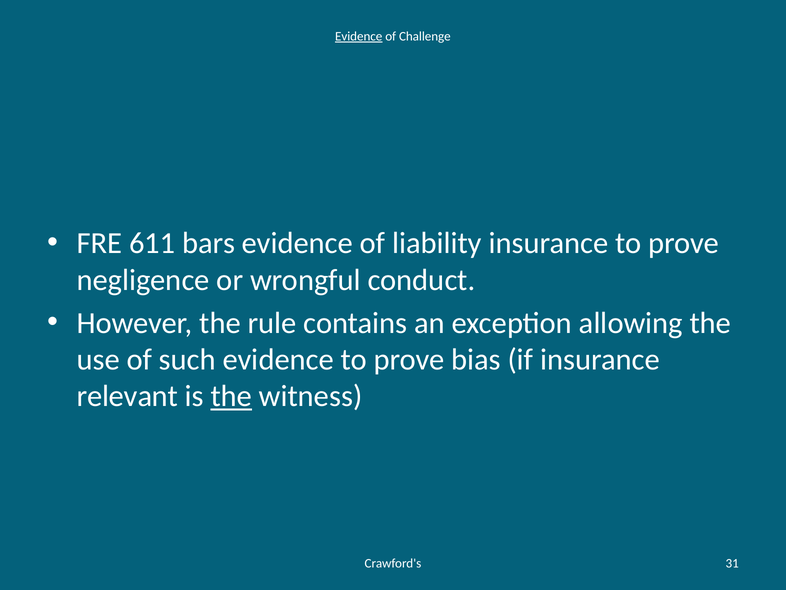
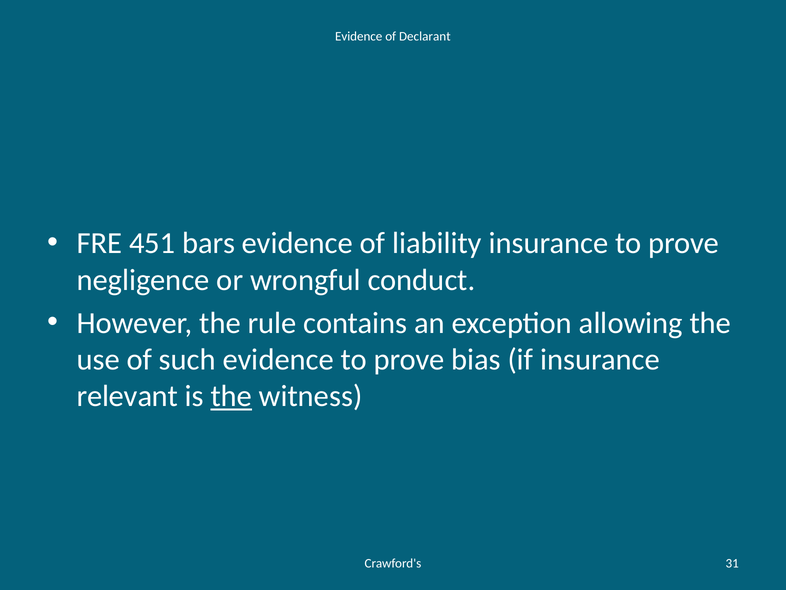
Evidence at (359, 36) underline: present -> none
Challenge: Challenge -> Declarant
611: 611 -> 451
